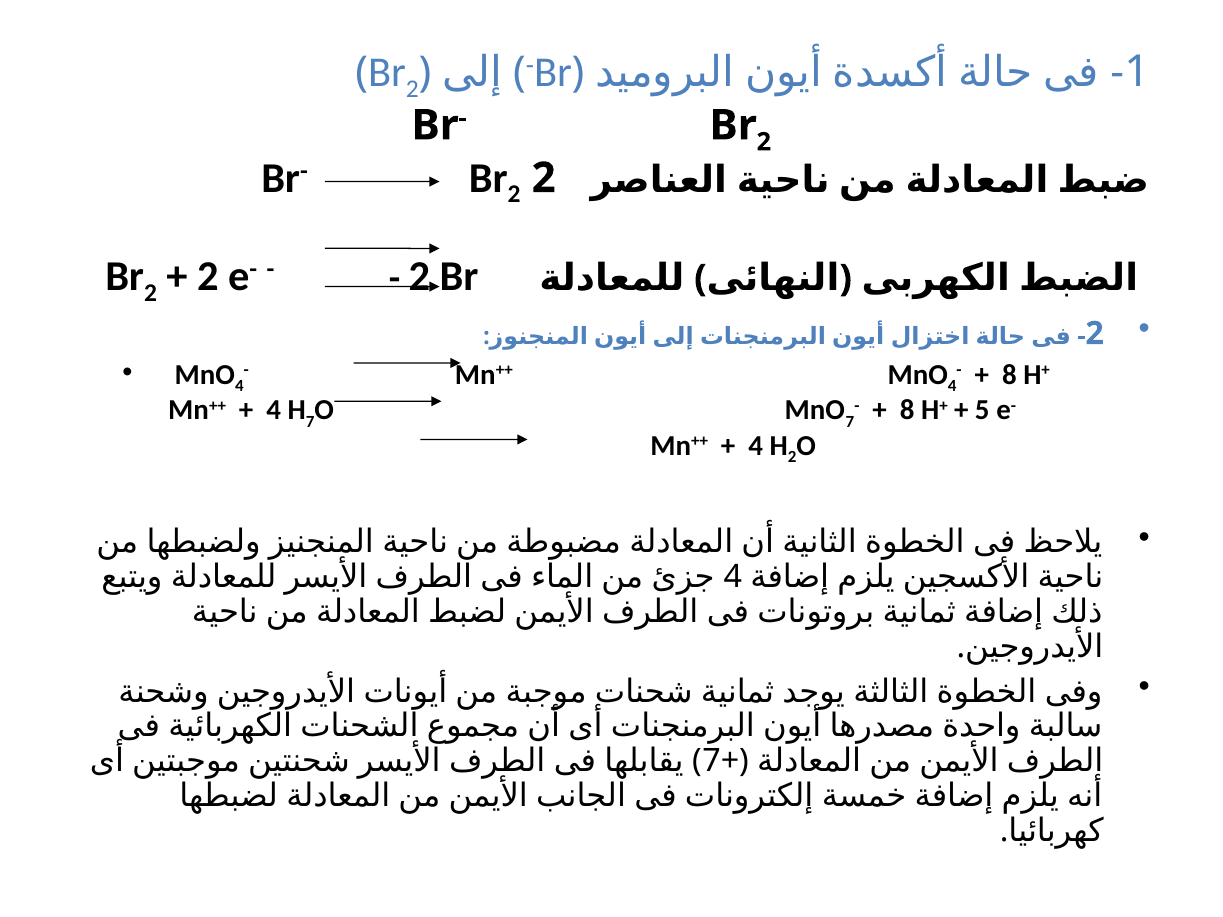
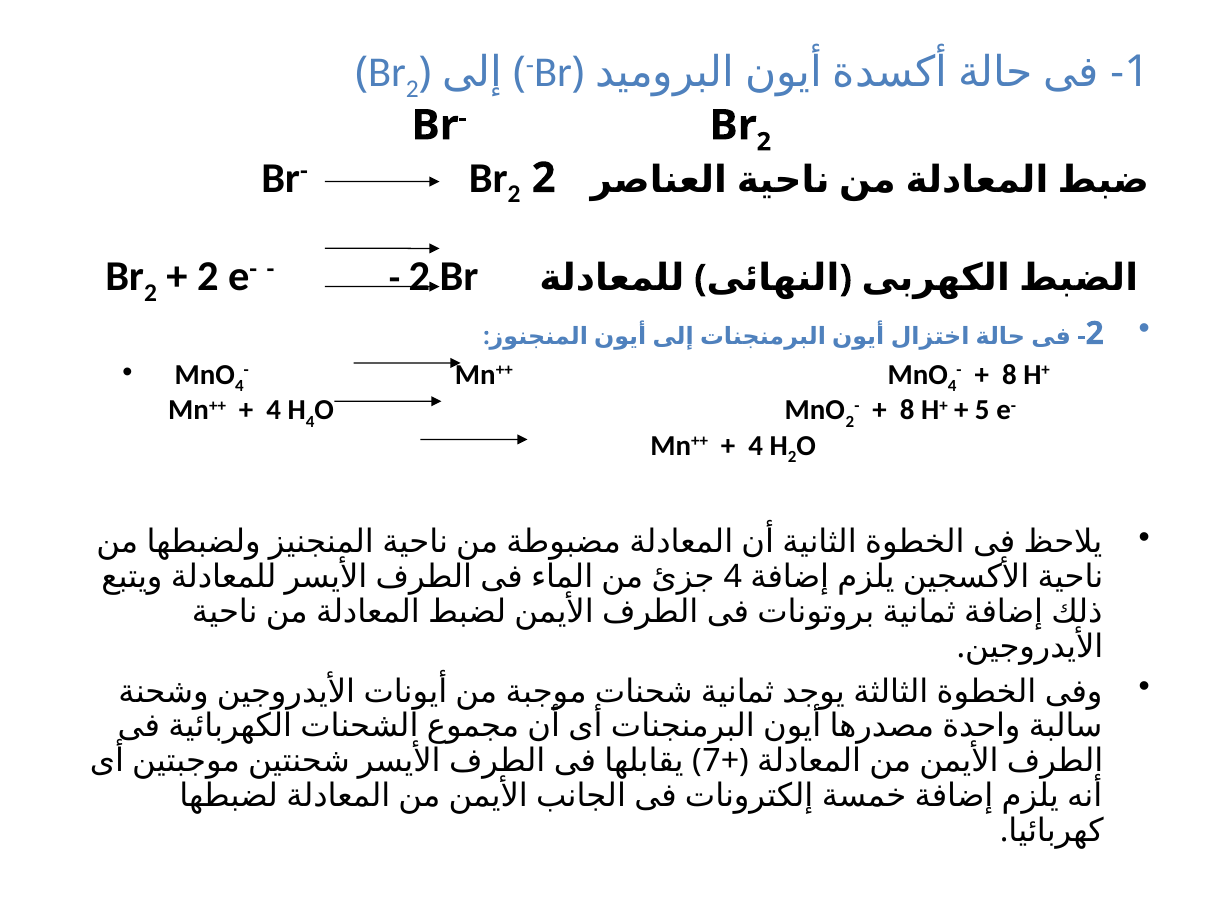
7 at (310, 422): 7 -> 4
7 at (850, 422): 7 -> 2
